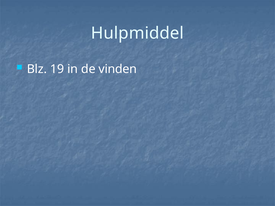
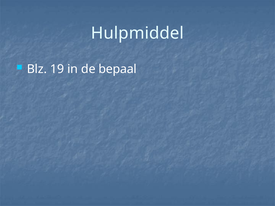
vinden: vinden -> bepaal
